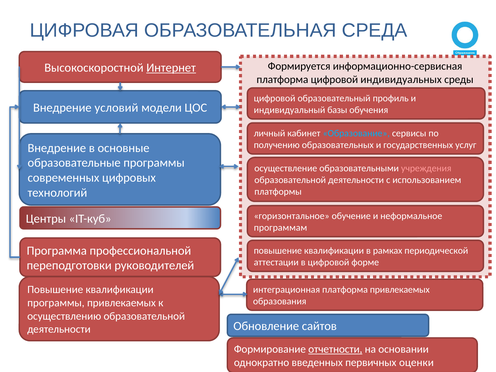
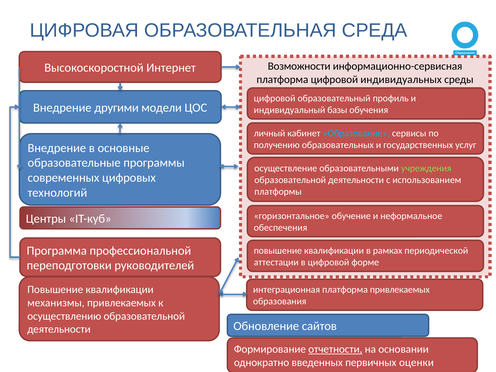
Формируется: Формируется -> Возможности
Интернет underline: present -> none
условий: условий -> другими
учреждения colour: pink -> light green
программам: программам -> обеспечения
программы at (56, 303): программы -> механизмы
